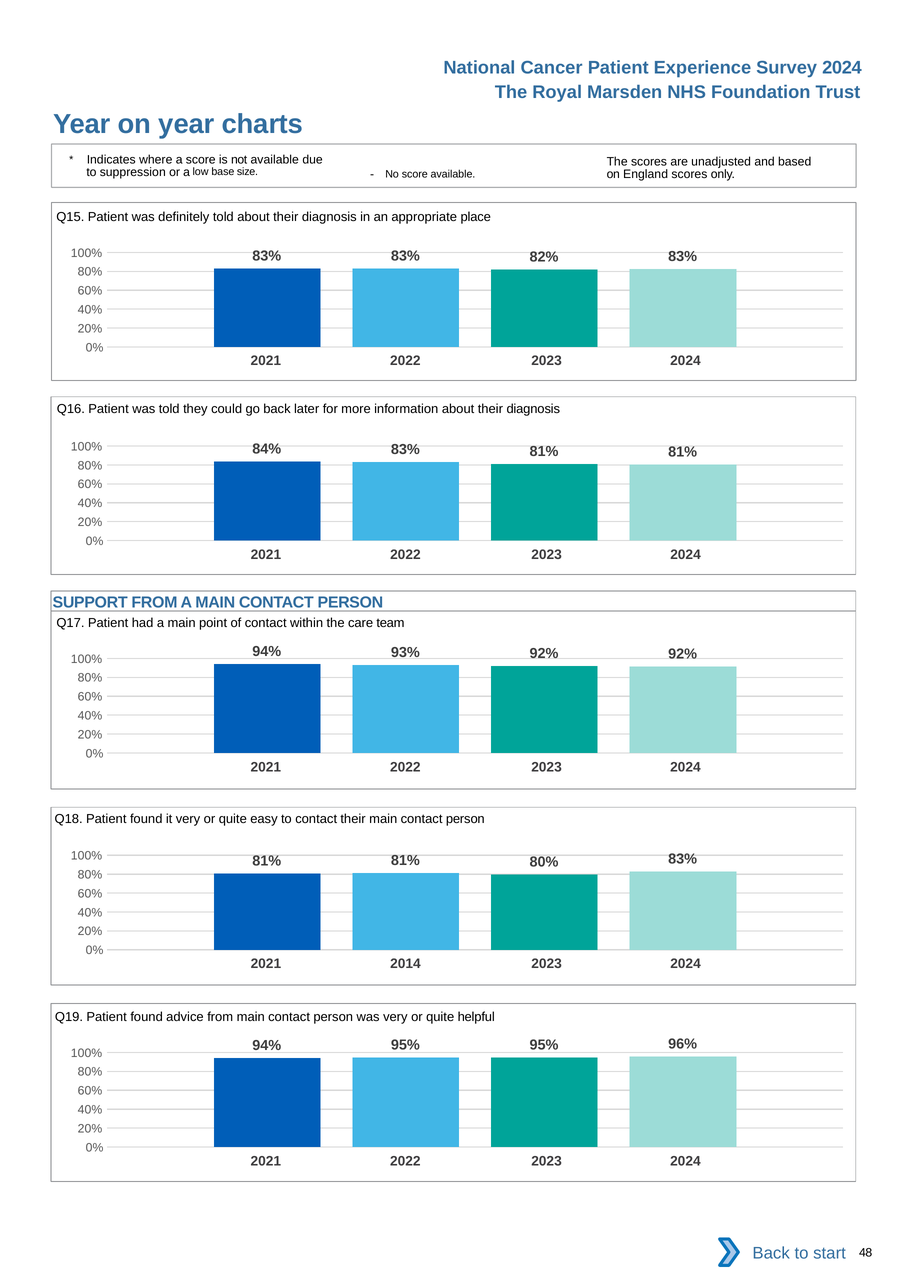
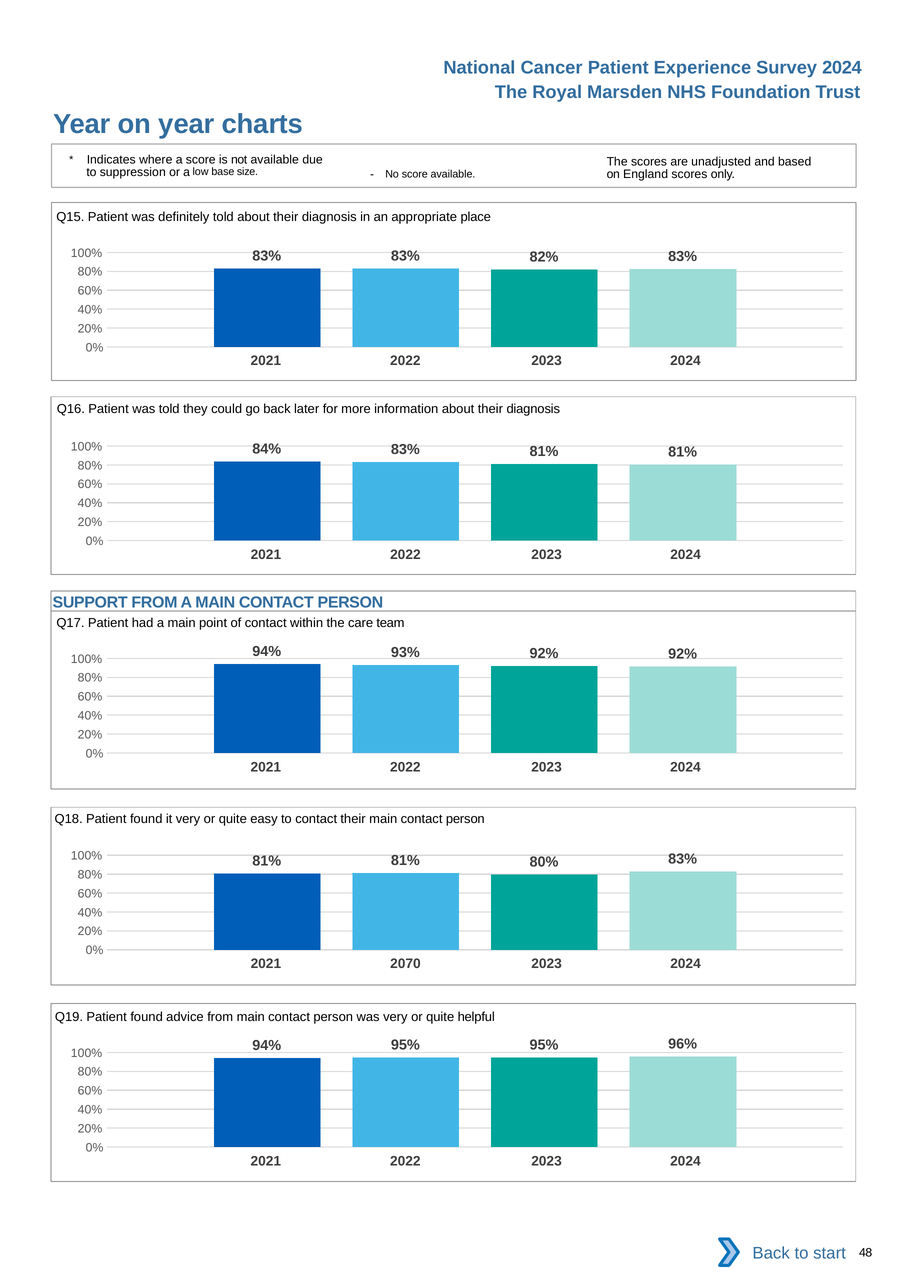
2014: 2014 -> 2070
